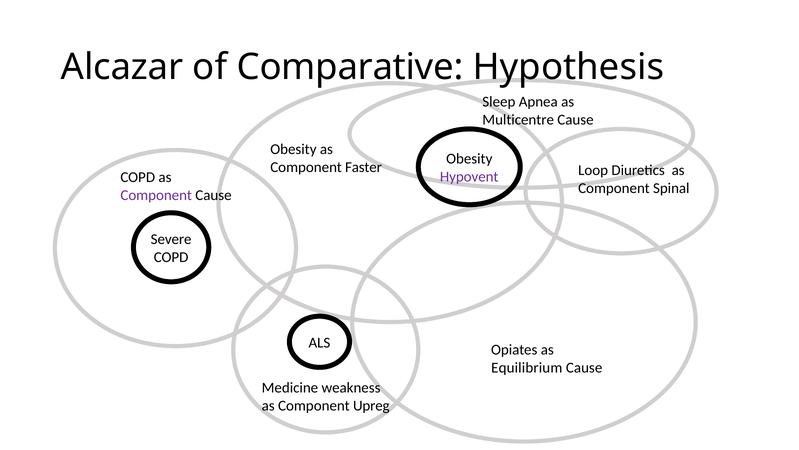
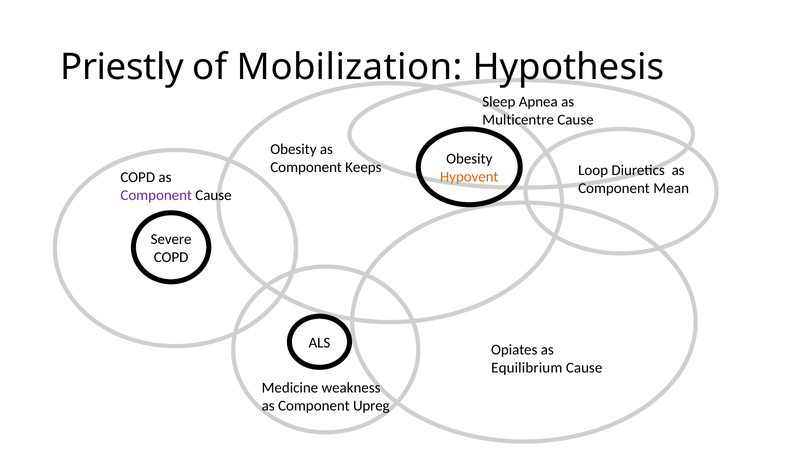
Alcazar: Alcazar -> Priestly
Comparative: Comparative -> Mobilization
Faster: Faster -> Keeps
Hypovent colour: purple -> orange
Spinal: Spinal -> Mean
